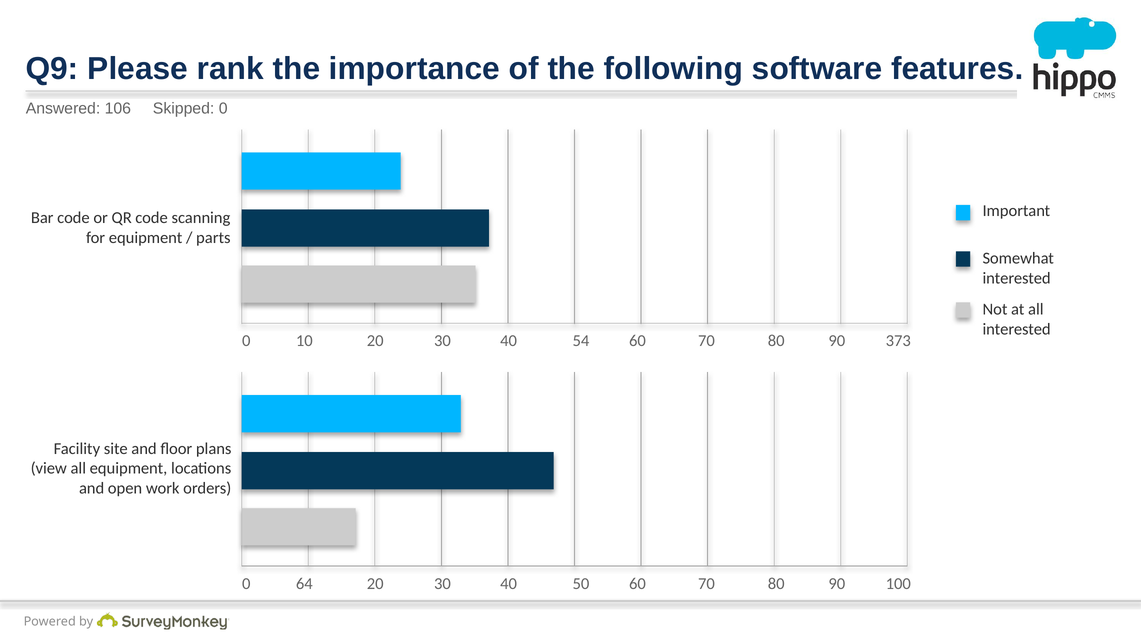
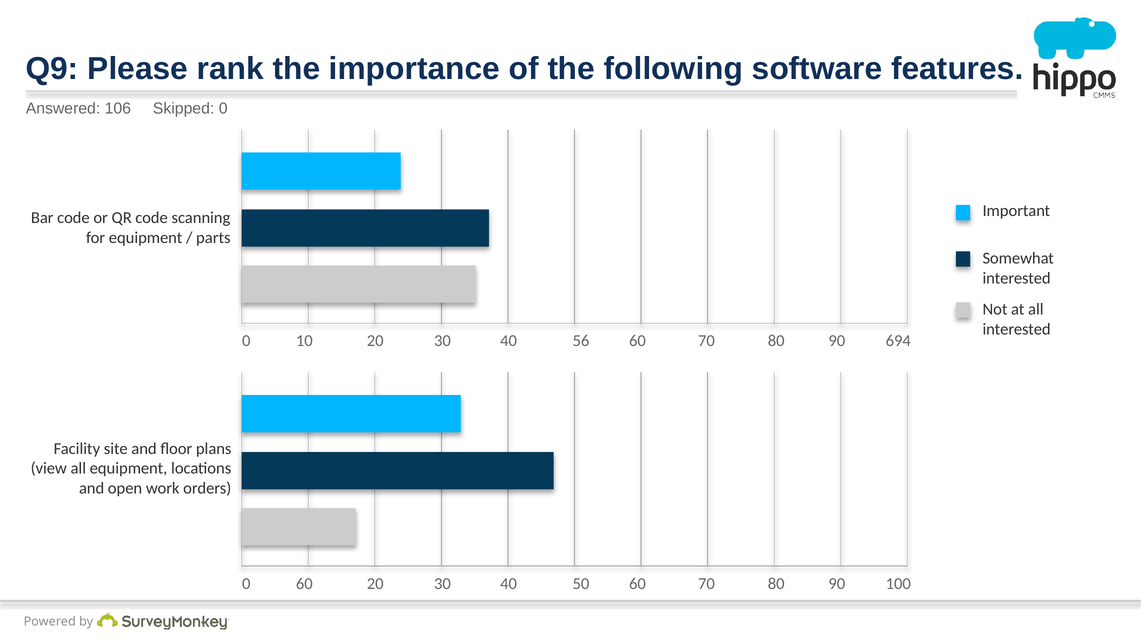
54: 54 -> 56
373: 373 -> 694
0 64: 64 -> 60
